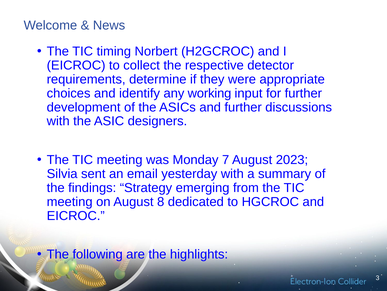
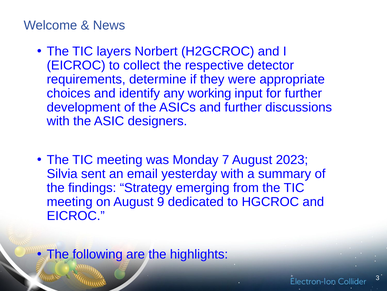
timing: timing -> layers
8: 8 -> 9
